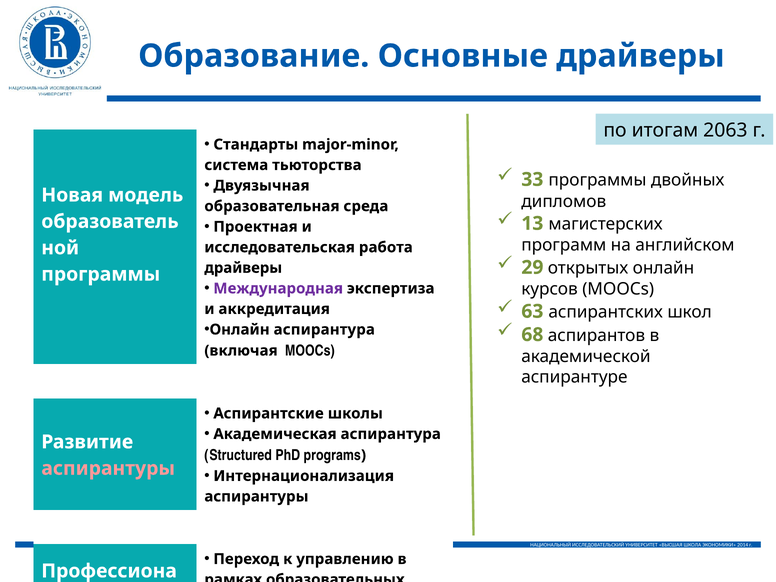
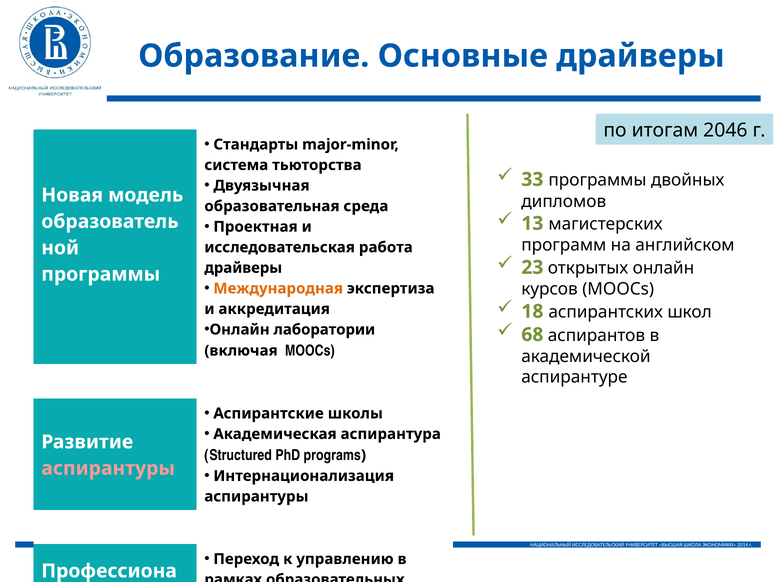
2063: 2063 -> 2046
29: 29 -> 23
Международная colour: purple -> orange
63: 63 -> 18
Онлайн аспирантура: аспирантура -> лаборатории
